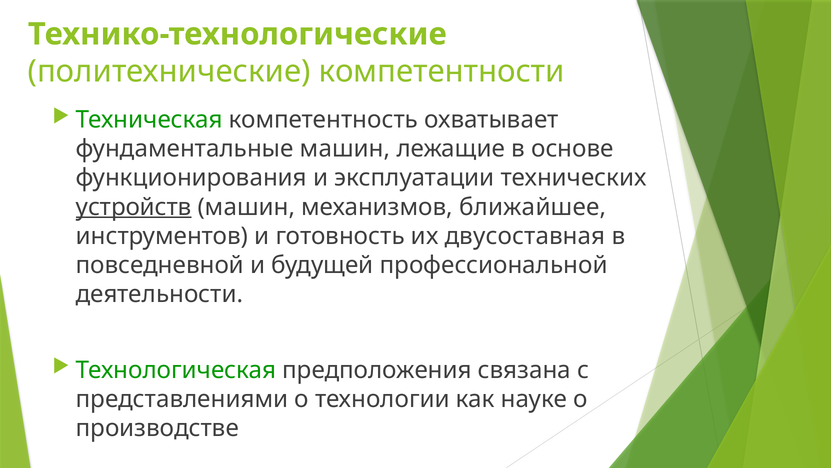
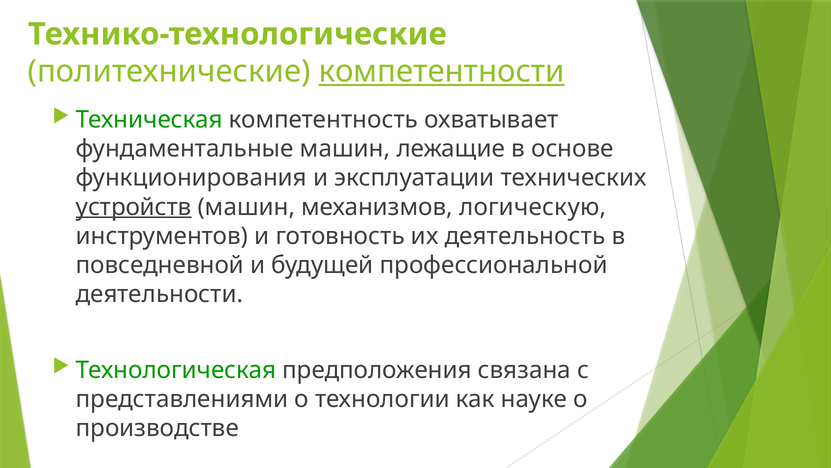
компетентности underline: none -> present
ближайшее: ближайшее -> логическую
двусоставная: двусоставная -> деятельность
